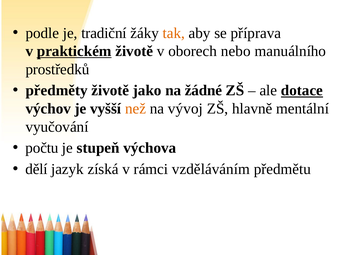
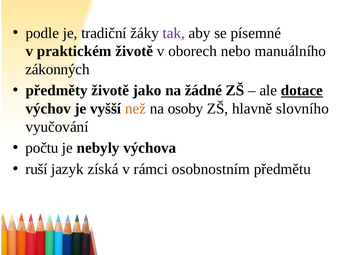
tak colour: orange -> purple
příprava: příprava -> písemné
praktickém underline: present -> none
prostředků: prostředků -> zákonných
vývoj: vývoj -> osoby
mentální: mentální -> slovního
stupeň: stupeň -> nebyly
dělí: dělí -> ruší
vzděláváním: vzděláváním -> osobnostním
